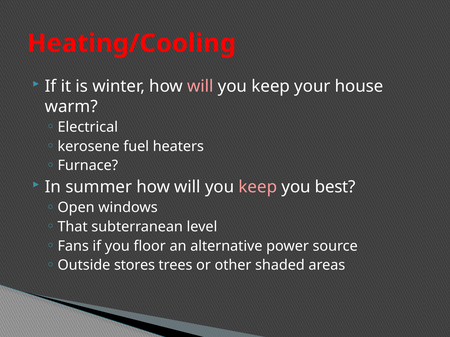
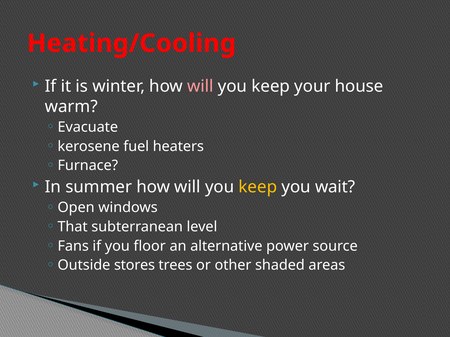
Electrical: Electrical -> Evacuate
keep at (258, 187) colour: pink -> yellow
best: best -> wait
